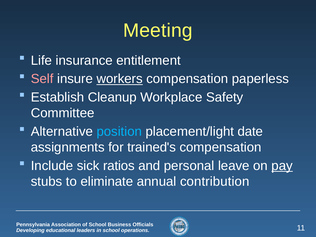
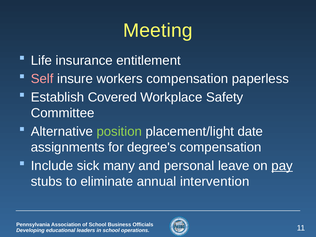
workers underline: present -> none
Cleanup: Cleanup -> Covered
position colour: light blue -> light green
trained's: trained's -> degree's
ratios: ratios -> many
contribution: contribution -> intervention
